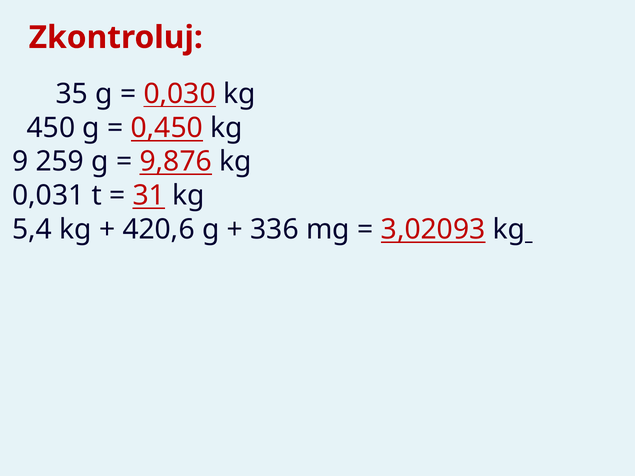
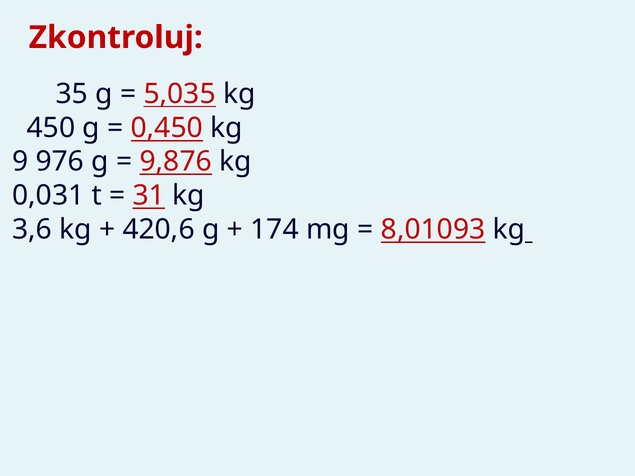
0,030: 0,030 -> 5,035
259: 259 -> 976
5,4: 5,4 -> 3,6
336: 336 -> 174
3,02093: 3,02093 -> 8,01093
